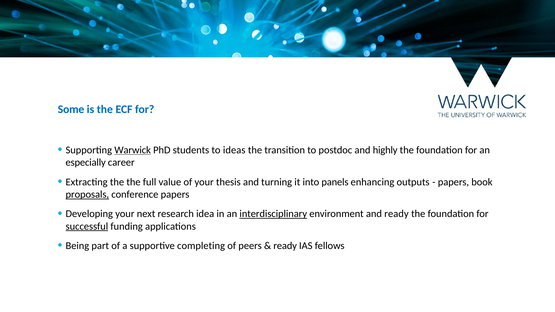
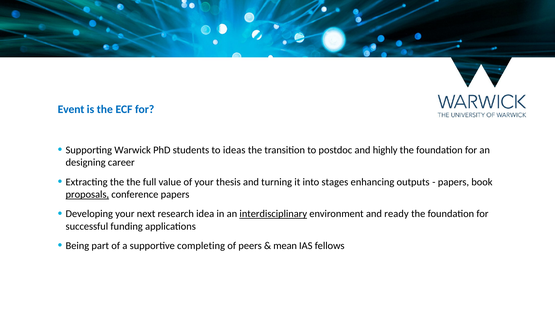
Some: Some -> Event
Warwick underline: present -> none
especially: especially -> designing
panels: panels -> stages
successful underline: present -> none
ready at (285, 246): ready -> mean
